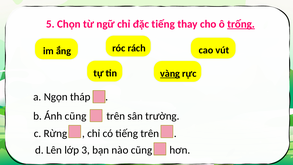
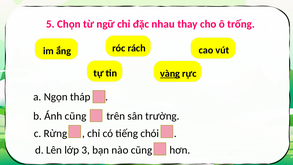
đặc tiếng: tiếng -> nhau
trống underline: present -> none
tiếng trên: trên -> chói
